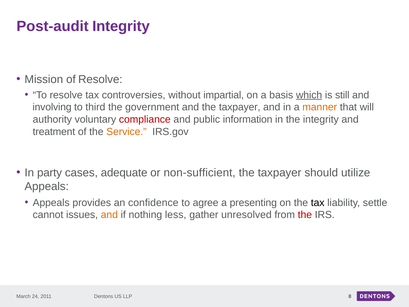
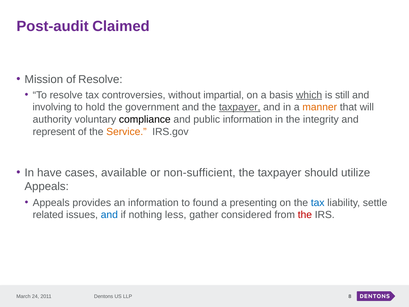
Post-audit Integrity: Integrity -> Claimed
third: third -> hold
taxpayer at (240, 107) underline: none -> present
compliance colour: red -> black
treatment: treatment -> represent
party: party -> have
adequate: adequate -> available
an confidence: confidence -> information
agree: agree -> found
tax at (318, 203) colour: black -> blue
cannot: cannot -> related
and at (109, 215) colour: orange -> blue
unresolved: unresolved -> considered
